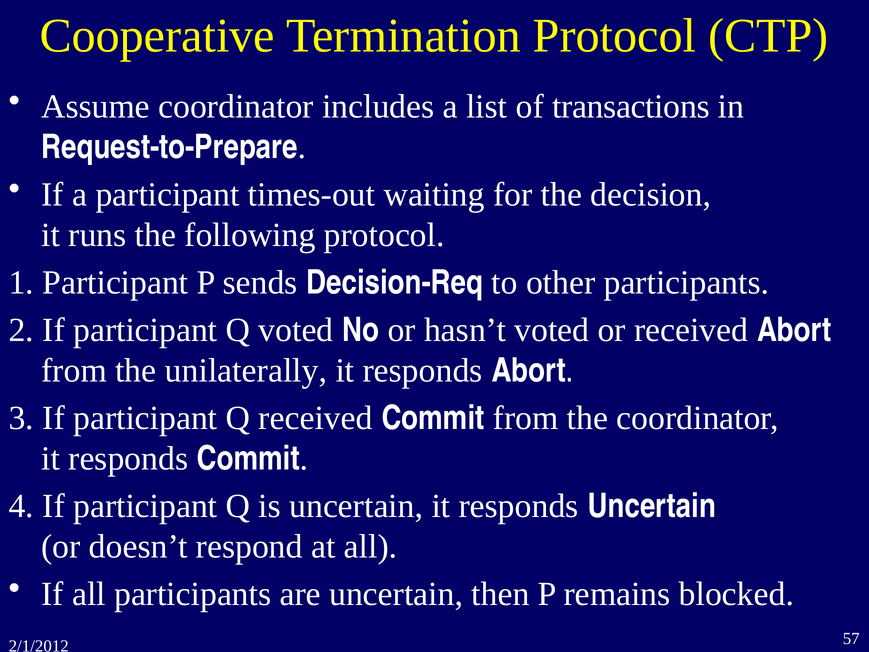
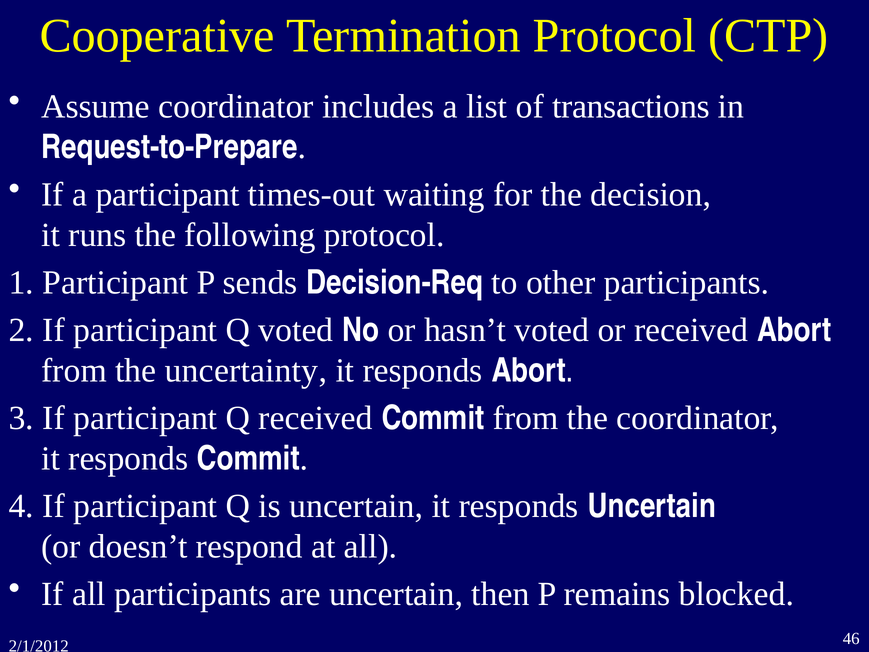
unilaterally: unilaterally -> uncertainty
57: 57 -> 46
